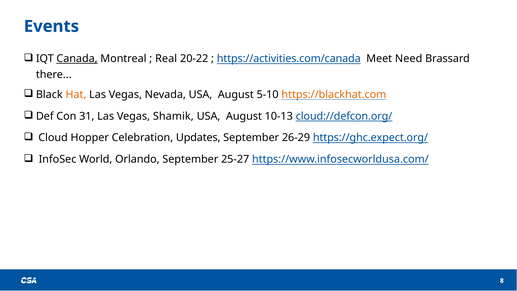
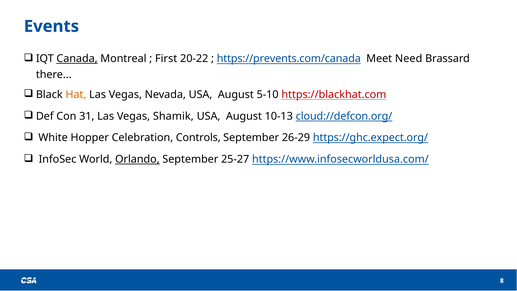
Real: Real -> First
https://activities.com/canada: https://activities.com/canada -> https://prevents.com/canada
https://blackhat.com colour: orange -> red
Cloud: Cloud -> White
Updates: Updates -> Controls
Orlando underline: none -> present
